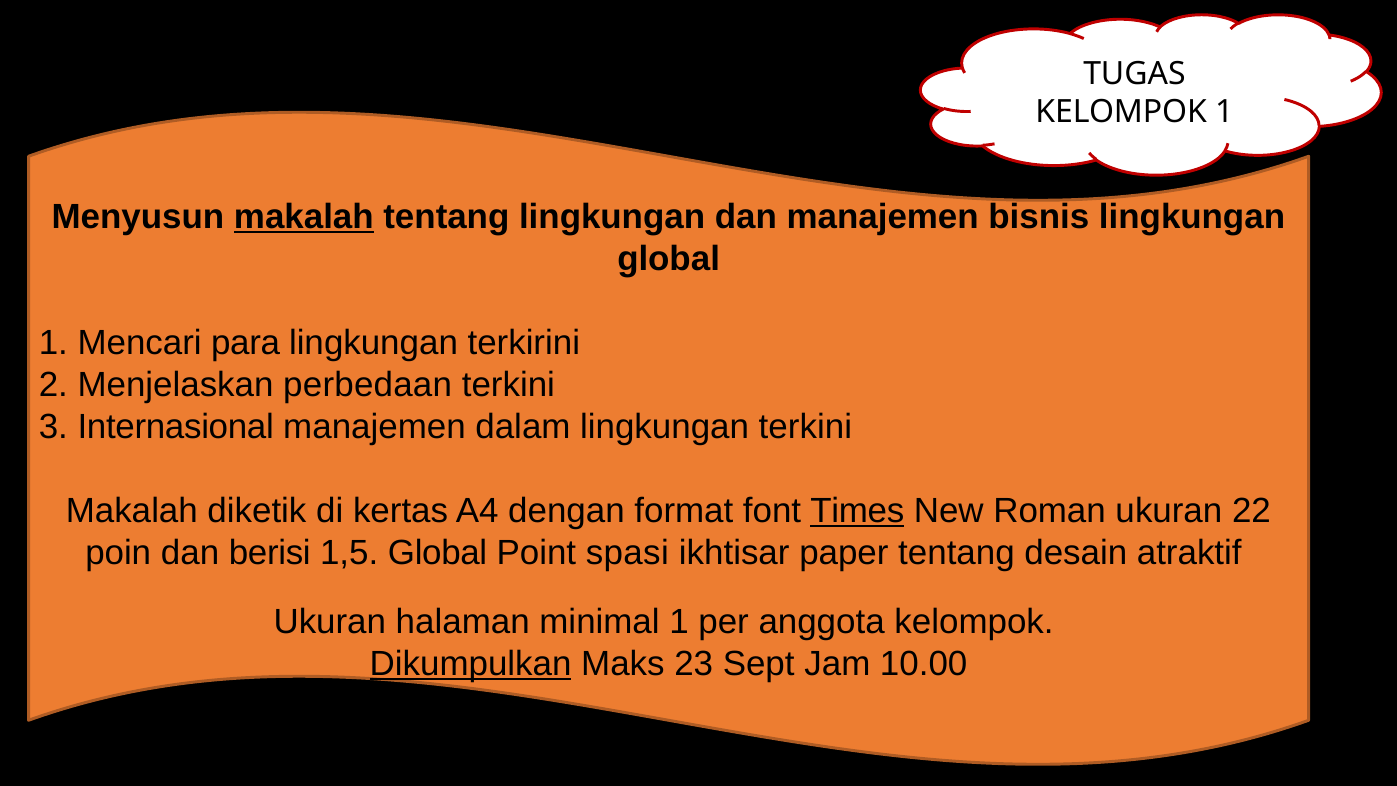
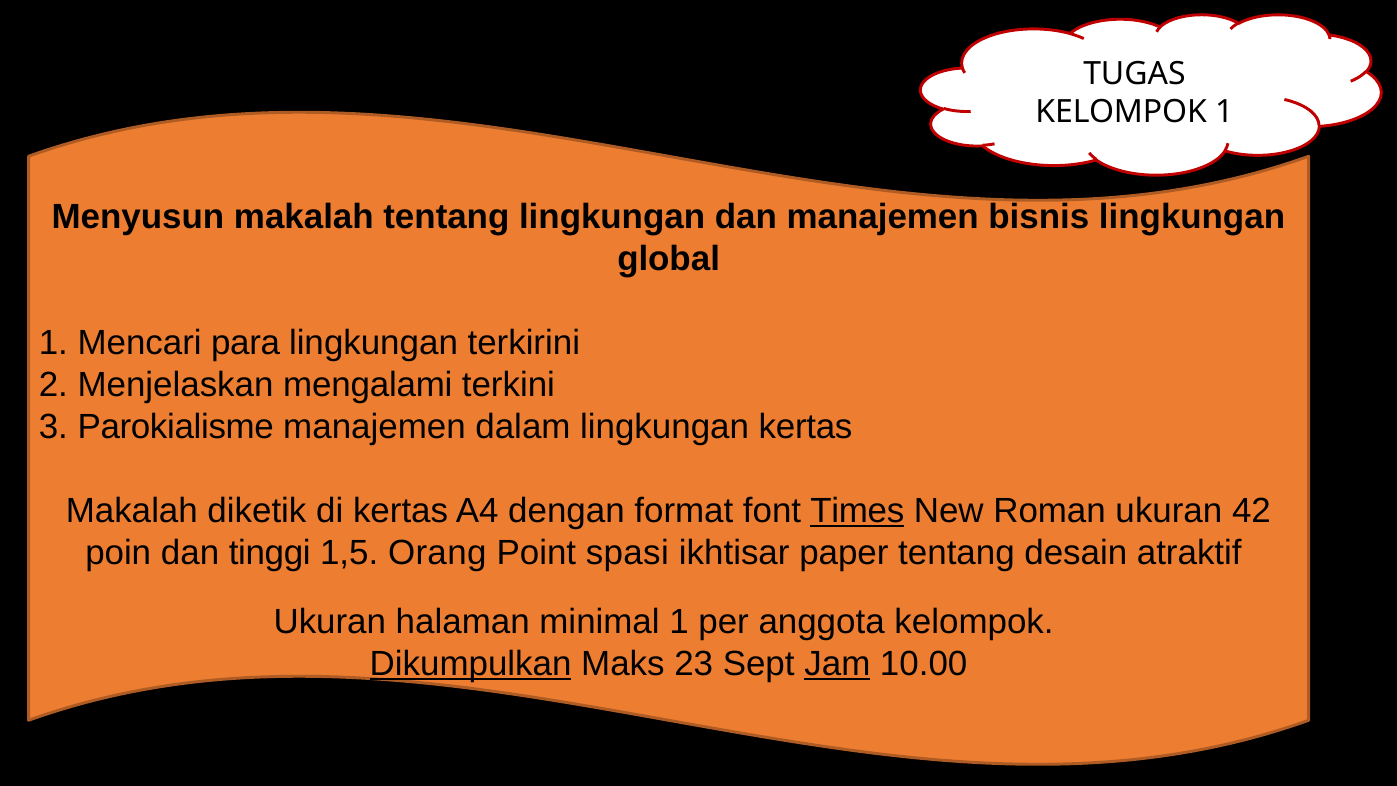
makalah at (304, 217) underline: present -> none
perbedaan: perbedaan -> mengalami
Internasional: Internasional -> Parokialisme
lingkungan terkini: terkini -> kertas
22: 22 -> 42
berisi: berisi -> tinggi
1,5 Global: Global -> Orang
Jam underline: none -> present
